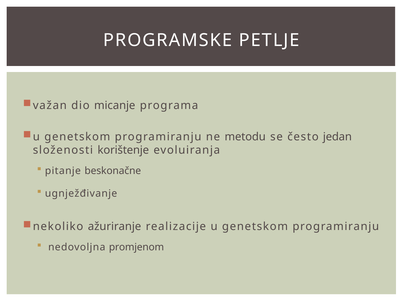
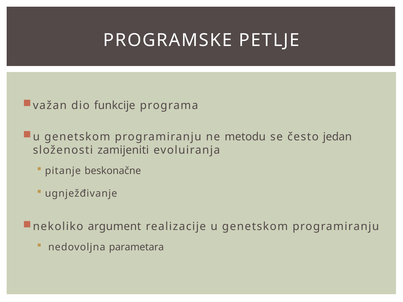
micanje: micanje -> funkcije
korištenje: korištenje -> zamijeniti
ažuriranje: ažuriranje -> argument
promjenom: promjenom -> parametara
